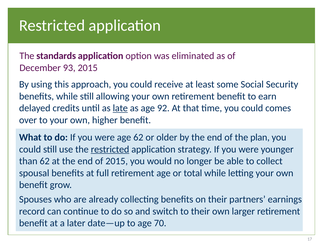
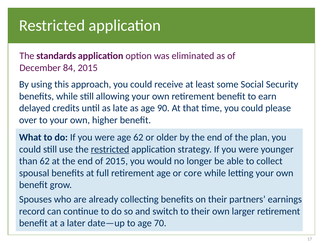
93: 93 -> 84
late underline: present -> none
92: 92 -> 90
comes: comes -> please
total: total -> core
